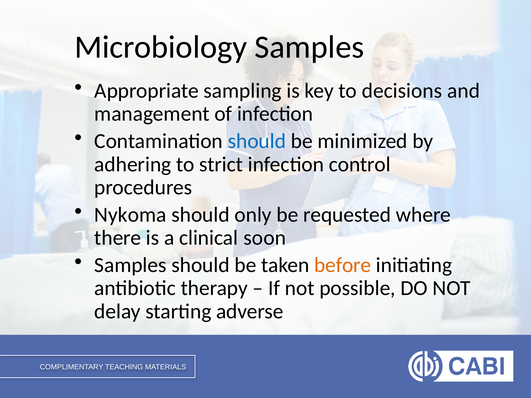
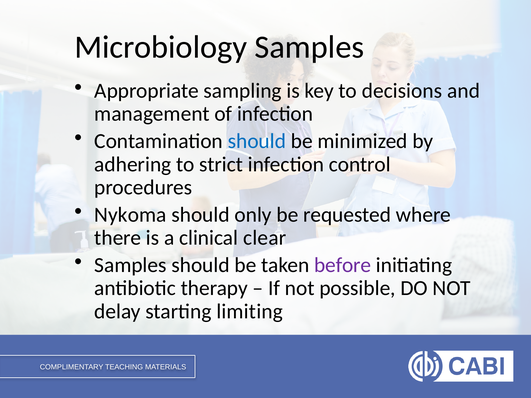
soon: soon -> clear
before colour: orange -> purple
adverse: adverse -> limiting
